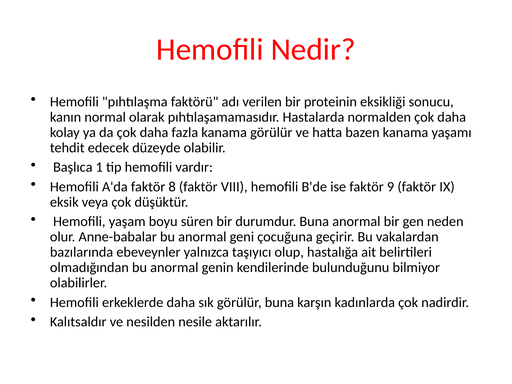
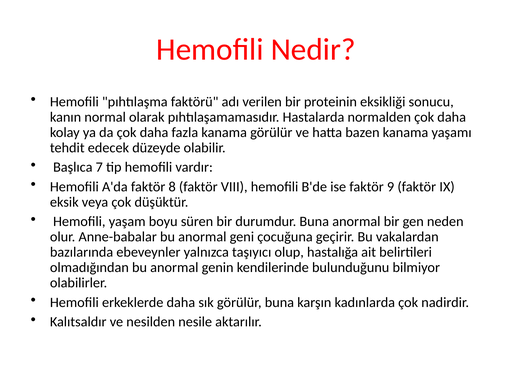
1: 1 -> 7
